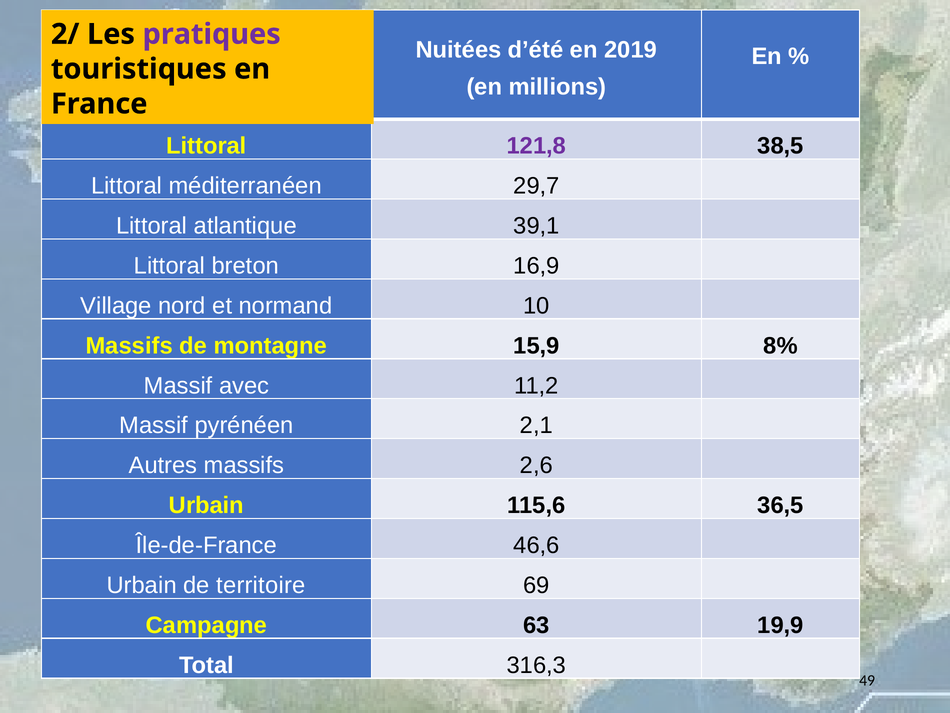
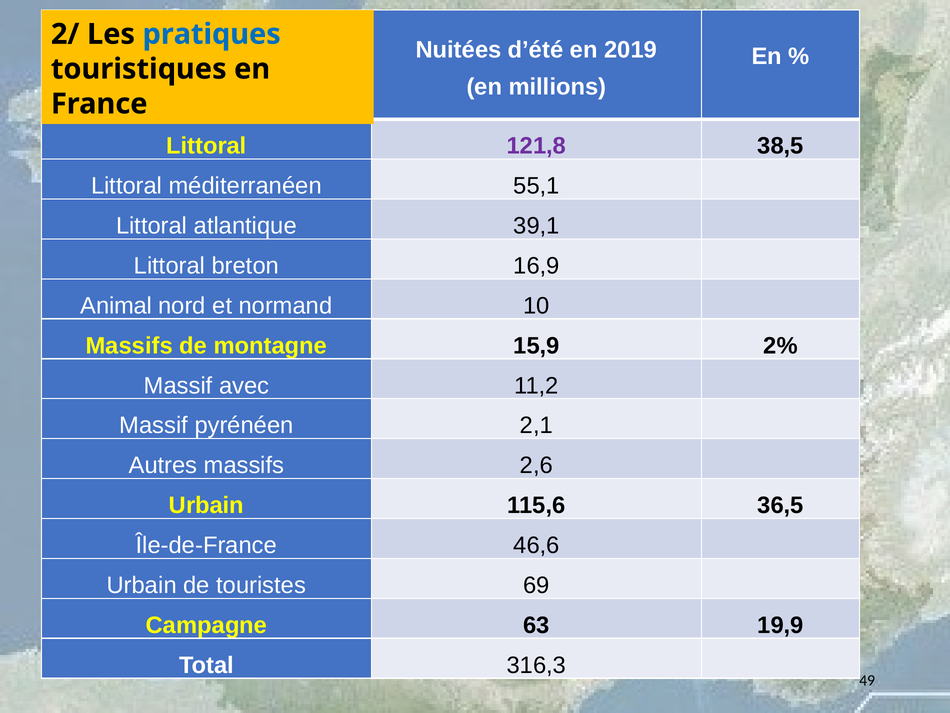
pratiques colour: purple -> blue
29,7: 29,7 -> 55,1
Village: Village -> Animal
8%: 8% -> 2%
territoire: territoire -> touristes
